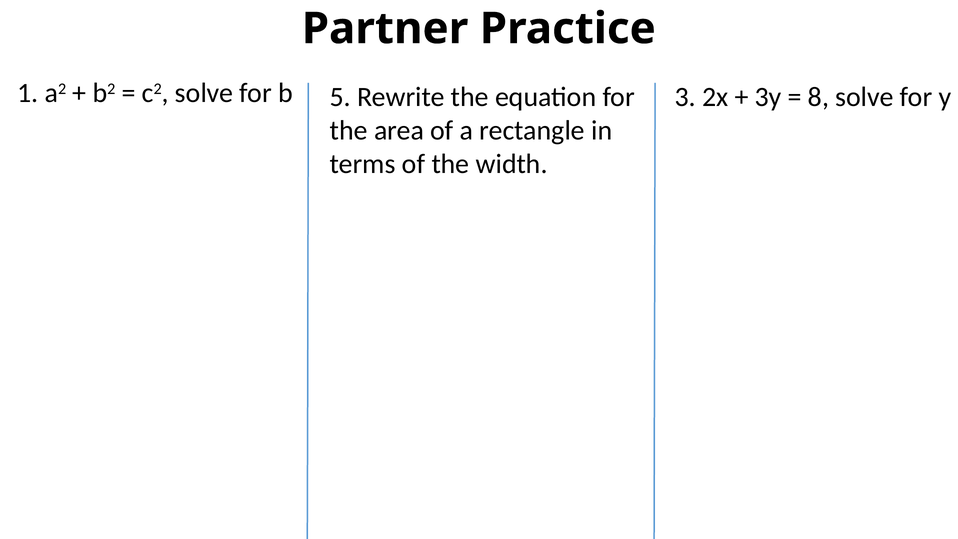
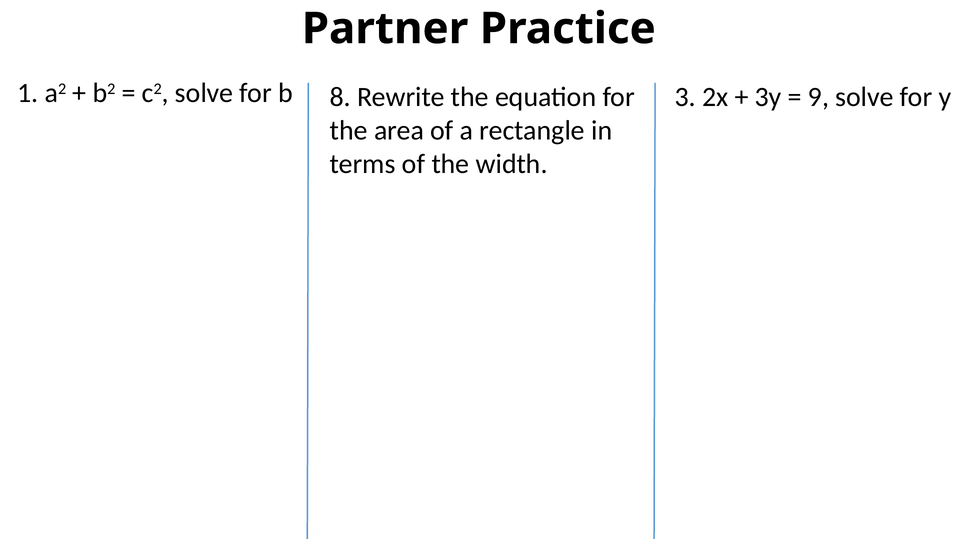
5: 5 -> 8
8: 8 -> 9
